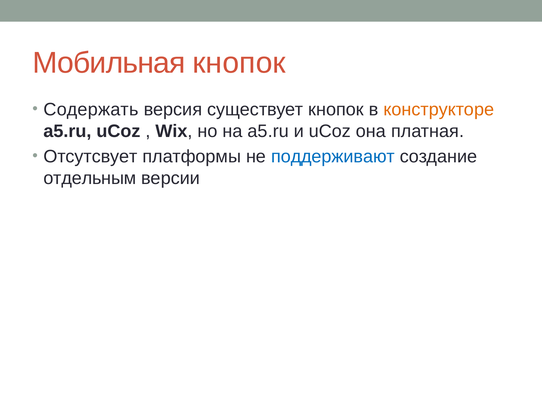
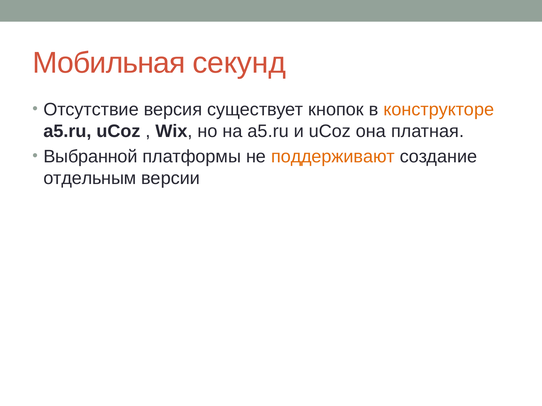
Мобильная кнопок: кнопок -> секунд
Содержать: Содержать -> Отсутствие
Отсутсвует: Отсутсвует -> Выбранной
поддерживают colour: blue -> orange
